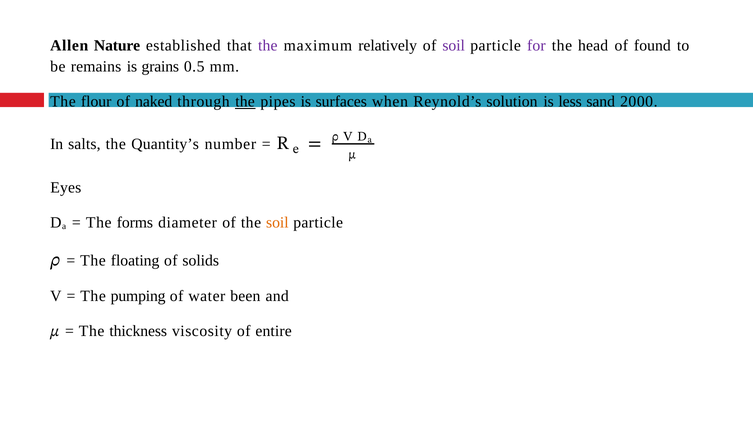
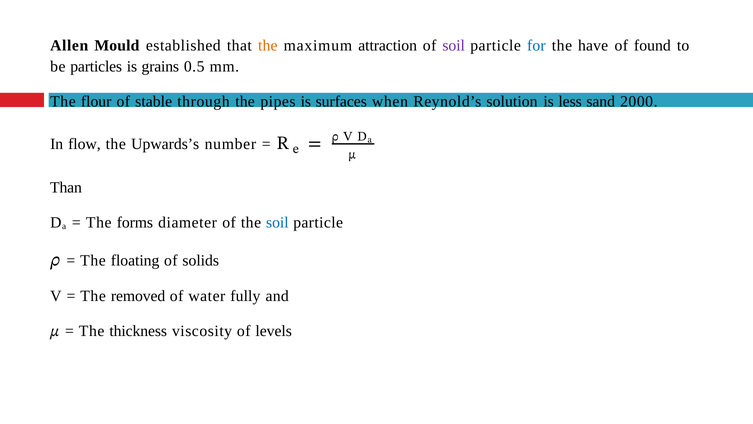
Nature: Nature -> Mould
the at (268, 45) colour: purple -> orange
relatively: relatively -> attraction
for colour: purple -> blue
head: head -> have
remains: remains -> particles
naked: naked -> stable
the at (245, 102) underline: present -> none
salts: salts -> flow
Quantity’s: Quantity’s -> Upwards’s
Eyes: Eyes -> Than
soil at (277, 222) colour: orange -> blue
pumping: pumping -> removed
been: been -> fully
entire: entire -> levels
